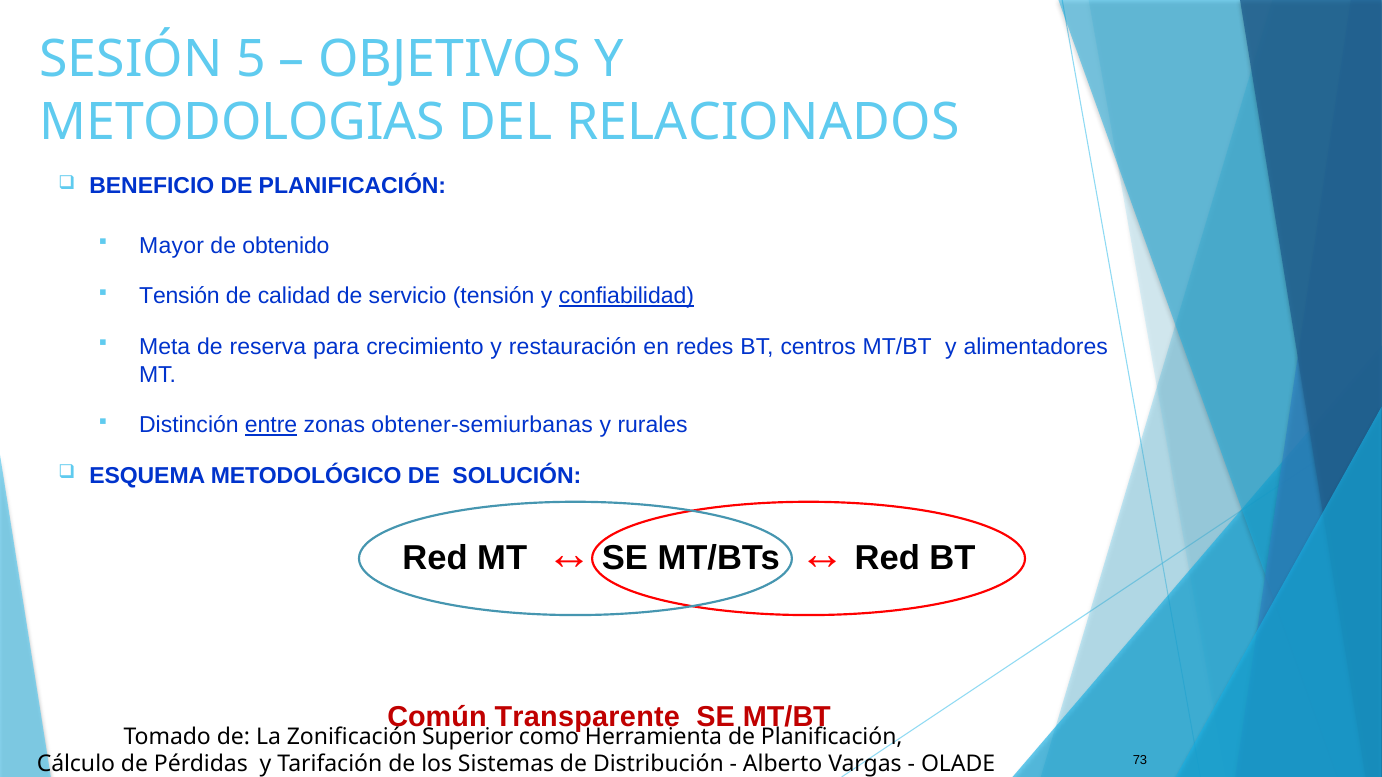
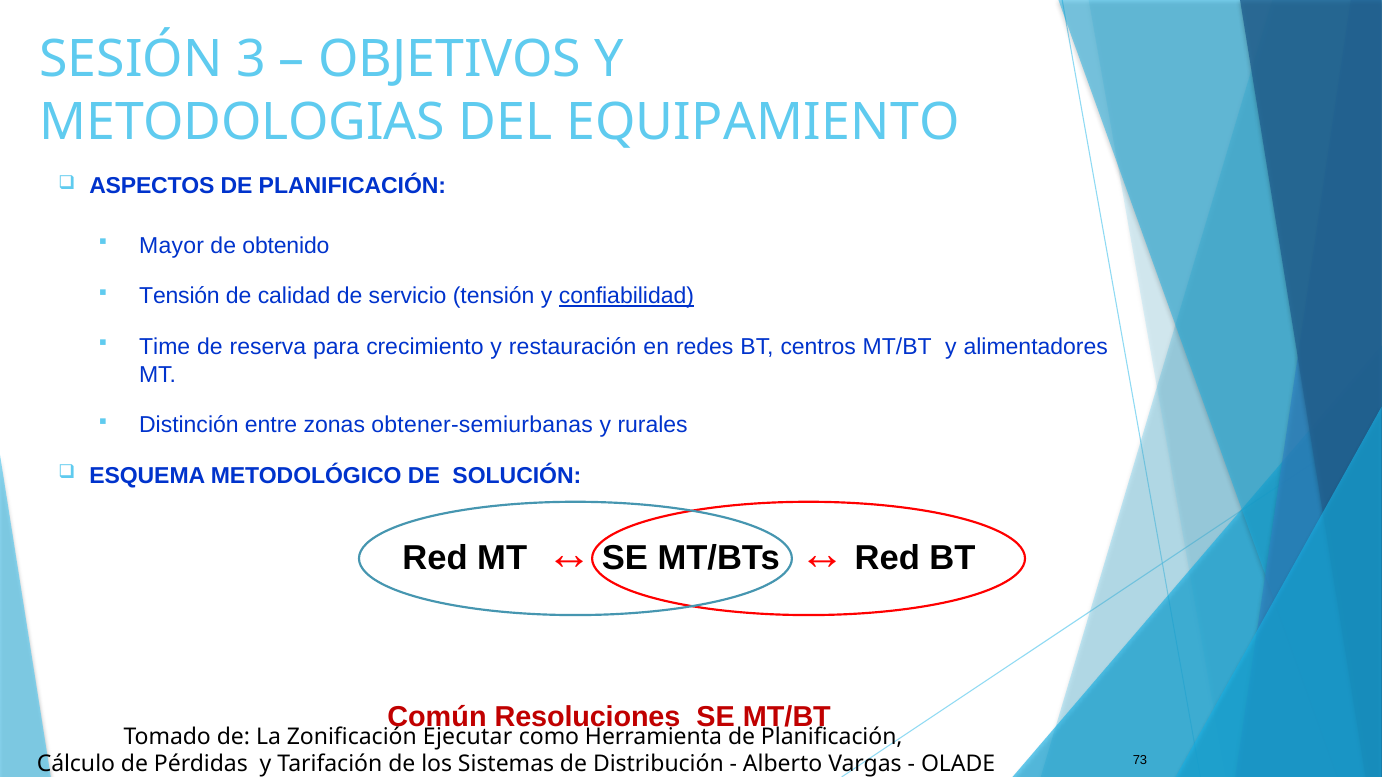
5: 5 -> 3
RELACIONADOS: RELACIONADOS -> EQUIPAMIENTO
BENEFICIO: BENEFICIO -> ASPECTOS
Meta: Meta -> Time
entre underline: present -> none
Transparente: Transparente -> Resoluciones
Superior: Superior -> Ejecutar
